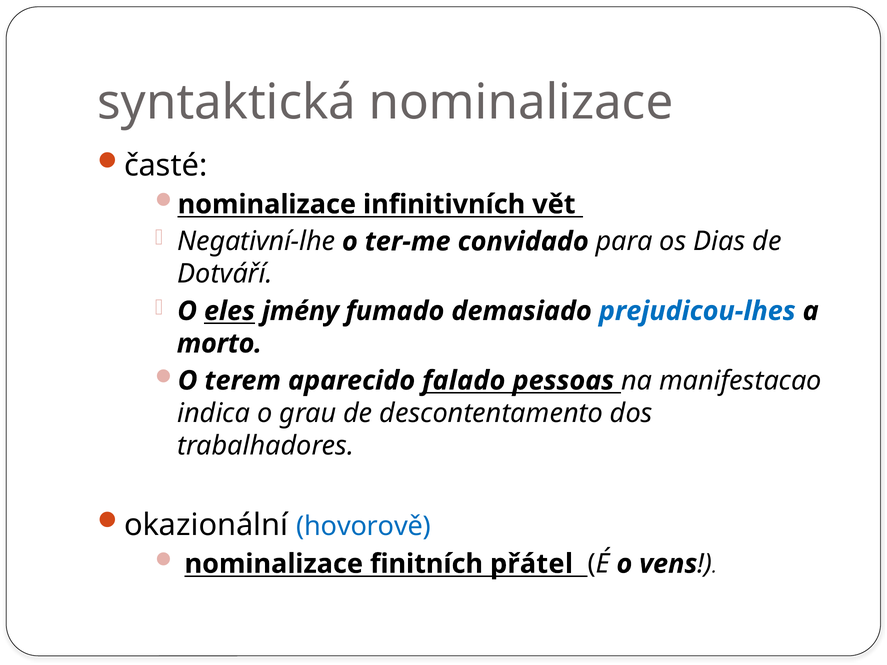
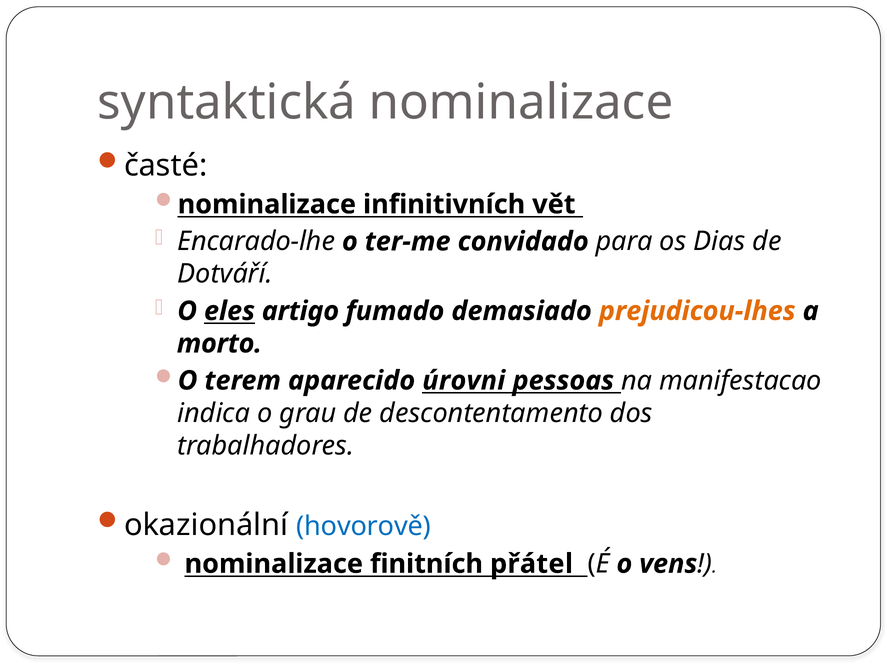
Negativní-lhe: Negativní-lhe -> Encarado-lhe
jmény: jmény -> artigo
prejudicou-lhes colour: blue -> orange
falado: falado -> úrovni
